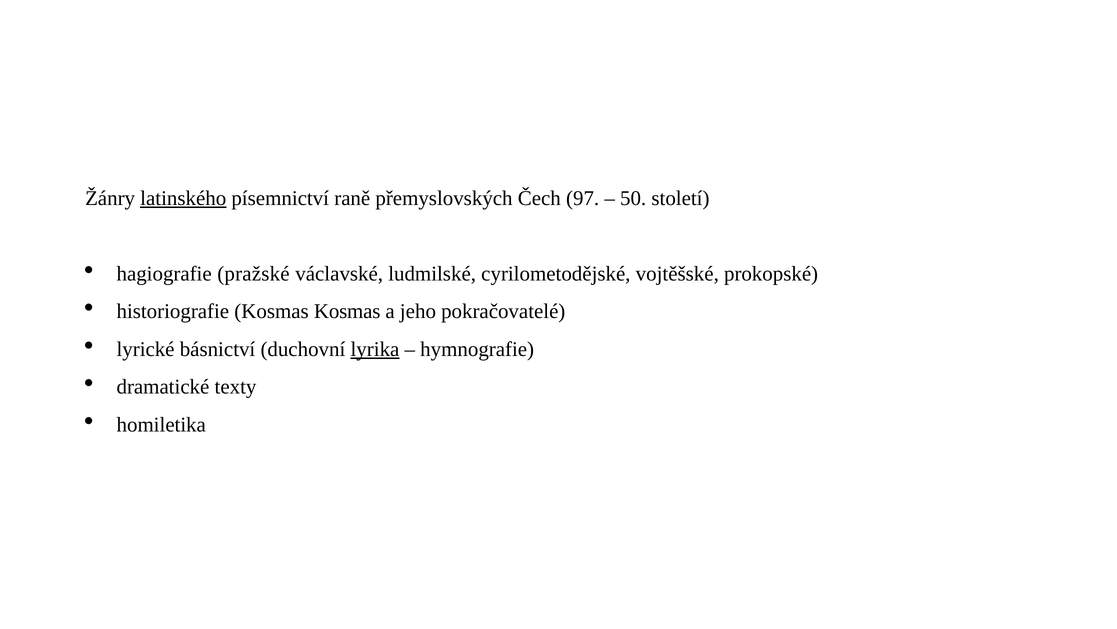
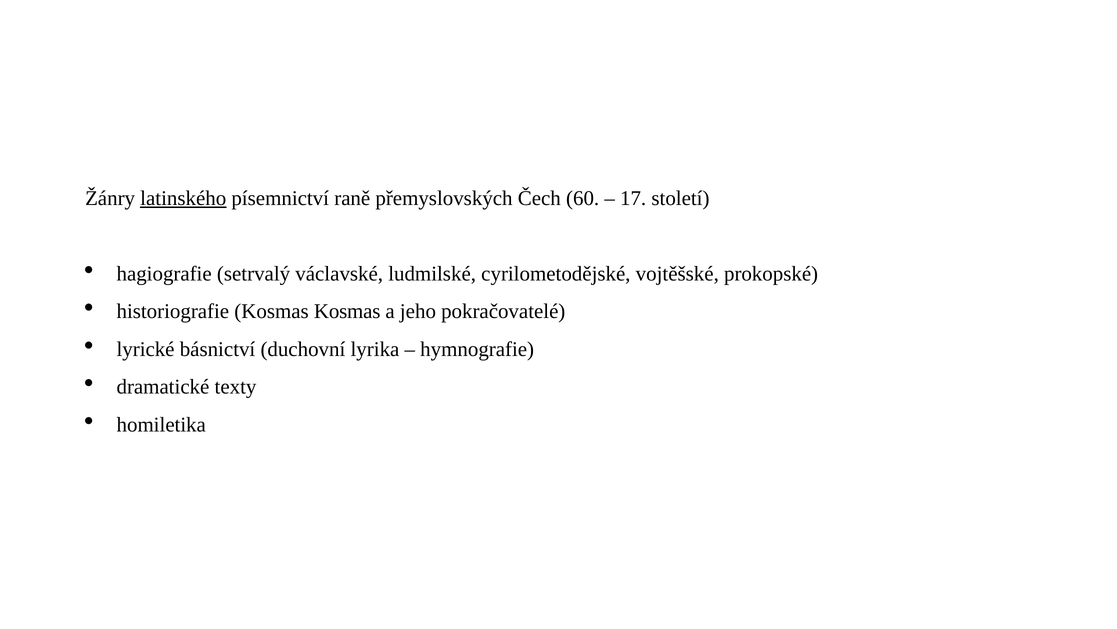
97: 97 -> 60
50: 50 -> 17
pražské: pražské -> setrvalý
lyrika underline: present -> none
